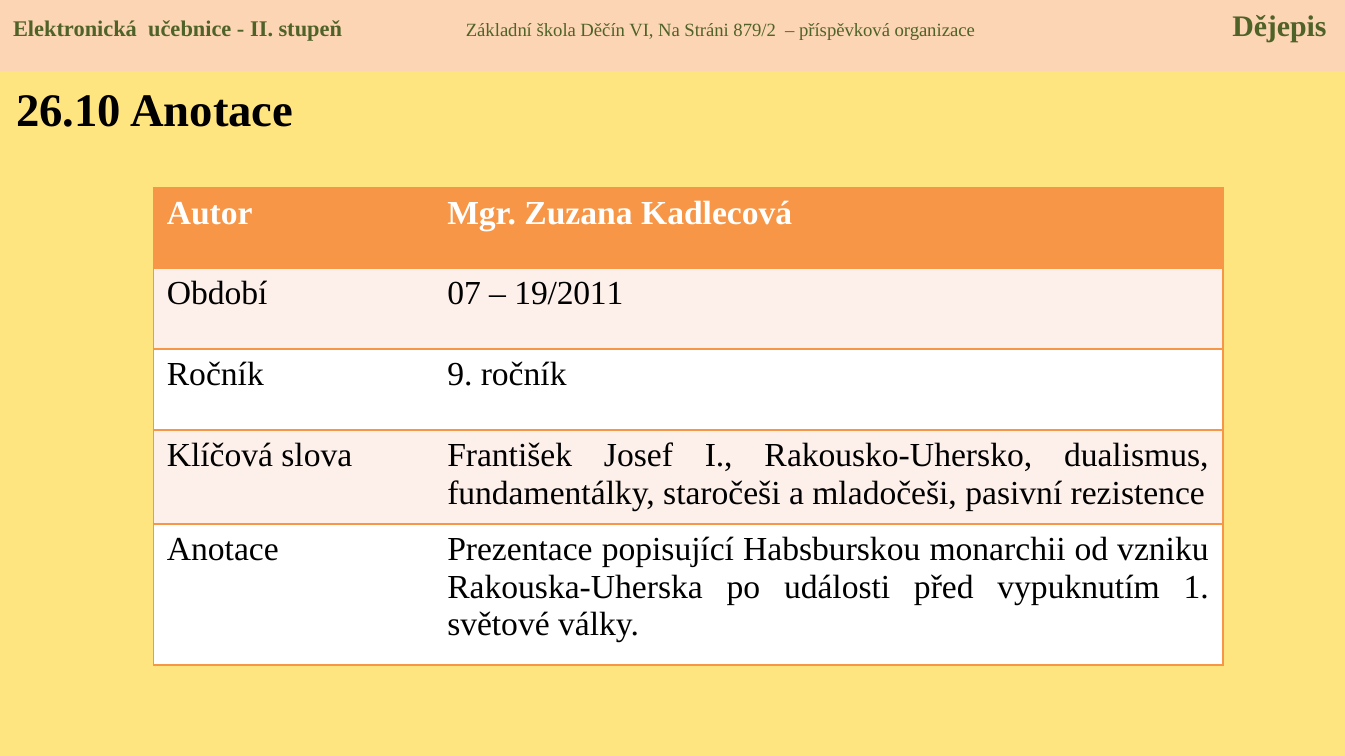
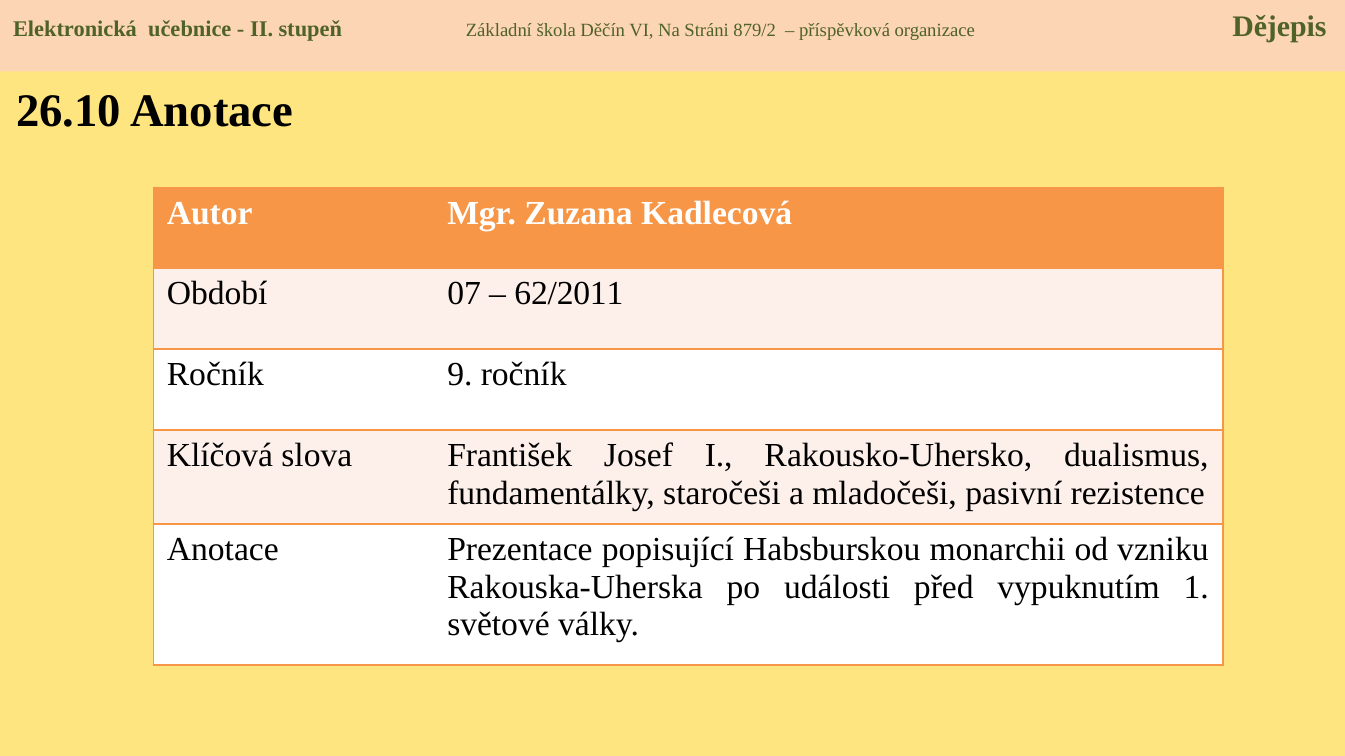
19/2011: 19/2011 -> 62/2011
